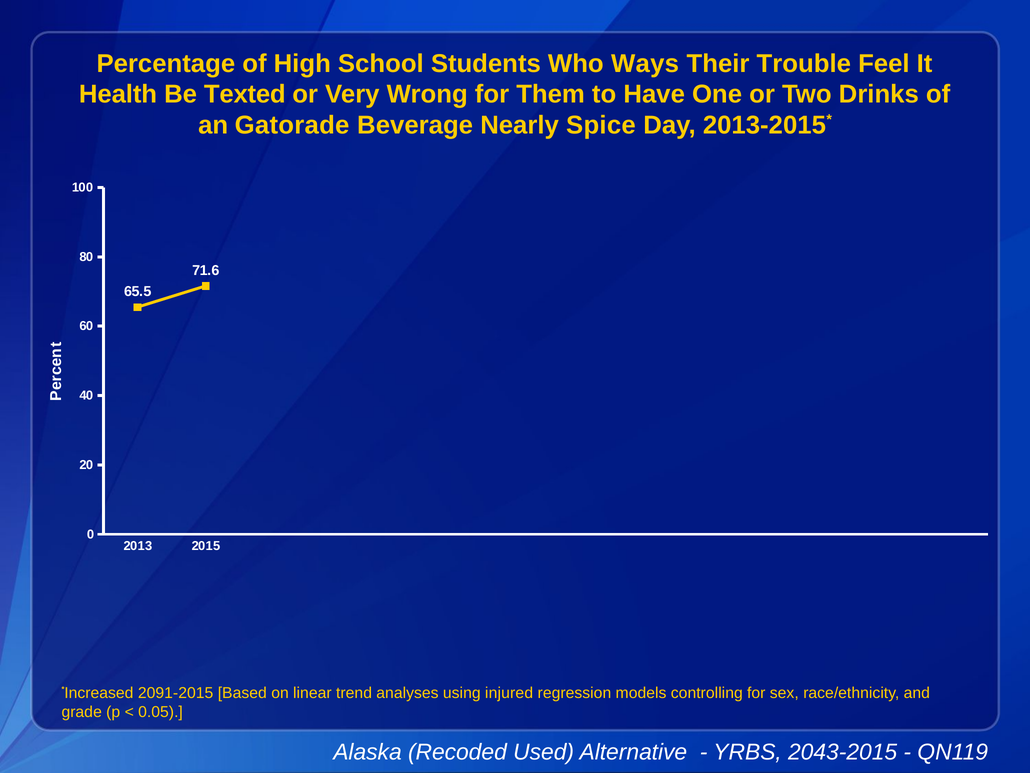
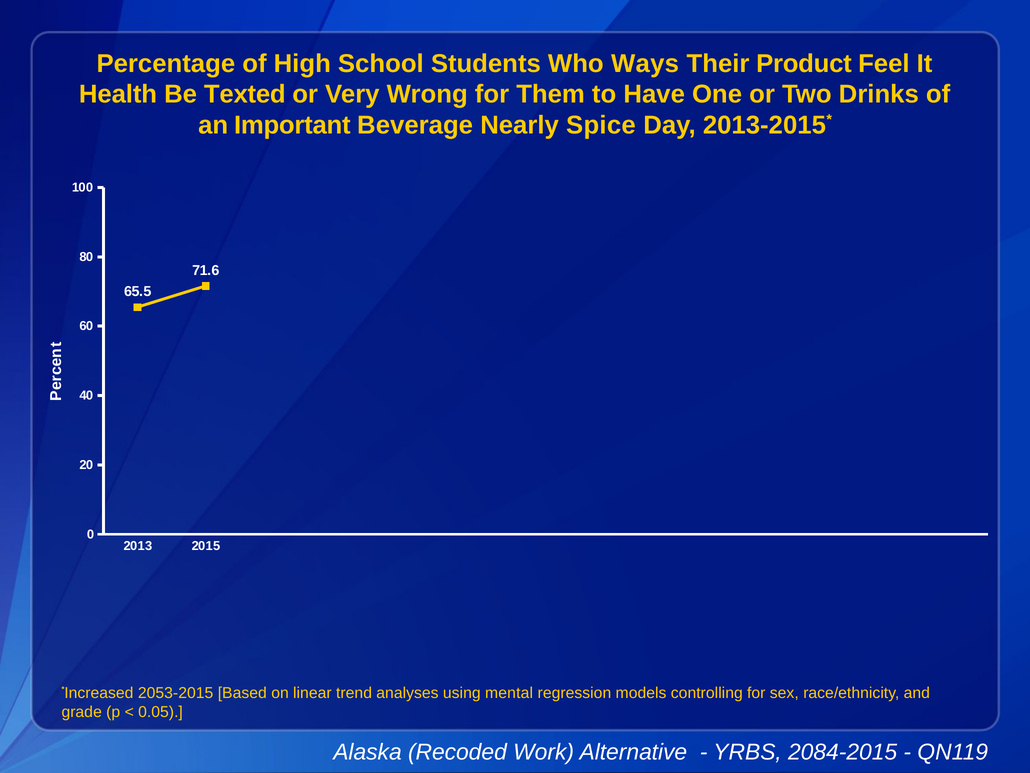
Trouble: Trouble -> Product
Gatorade: Gatorade -> Important
2091-2015: 2091-2015 -> 2053-2015
injured: injured -> mental
Used: Used -> Work
2043-2015: 2043-2015 -> 2084-2015
